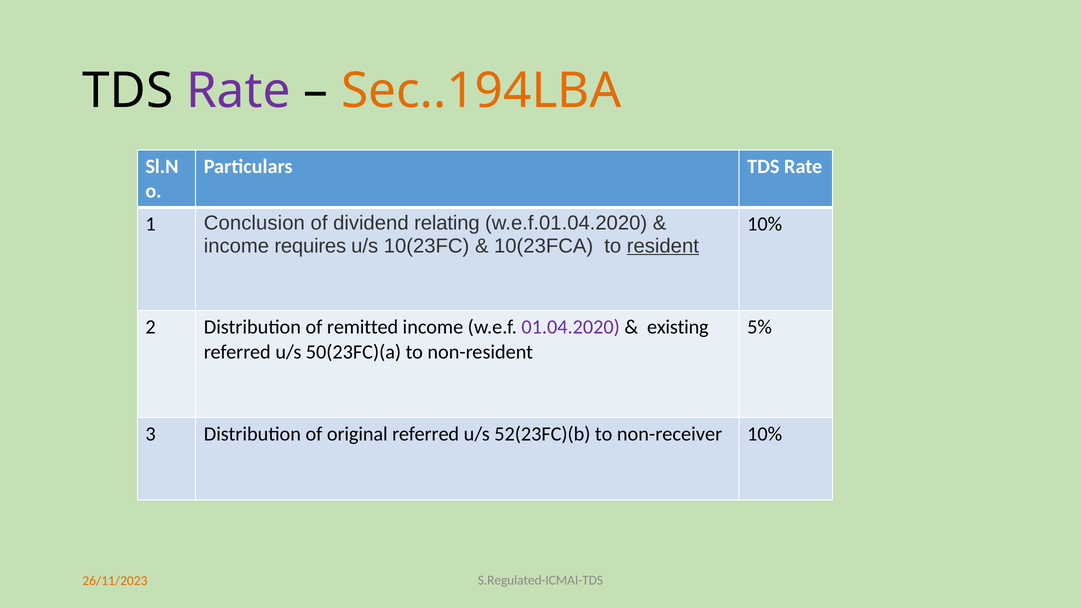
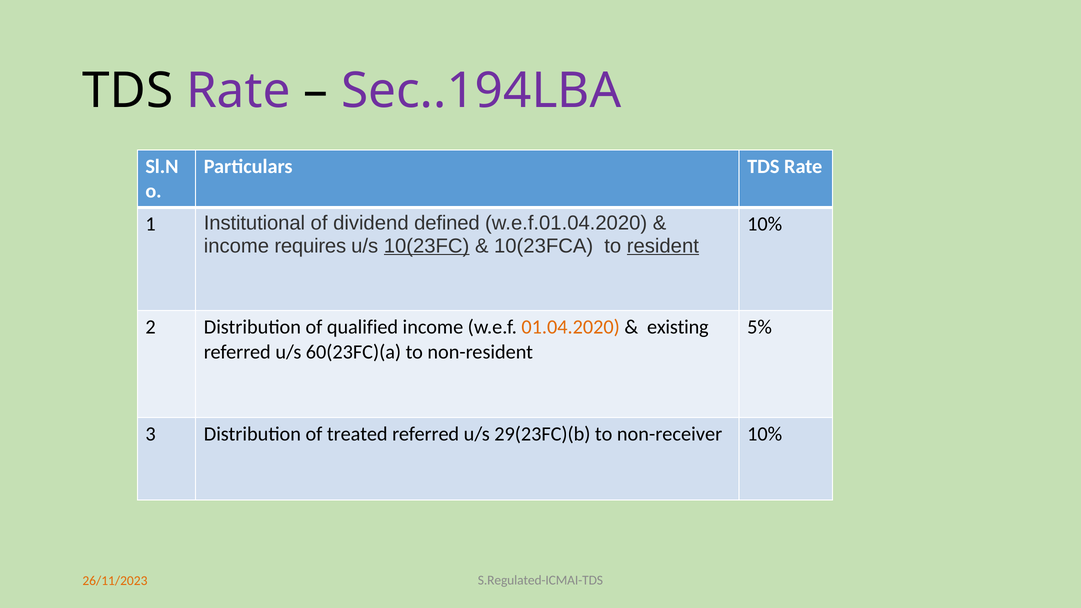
Sec..194LBA colour: orange -> purple
Conclusion: Conclusion -> Institutional
relating: relating -> defined
10(23FC underline: none -> present
remitted: remitted -> qualified
01.04.2020 colour: purple -> orange
50(23FC)(a: 50(23FC)(a -> 60(23FC)(a
original: original -> treated
52(23FC)(b: 52(23FC)(b -> 29(23FC)(b
